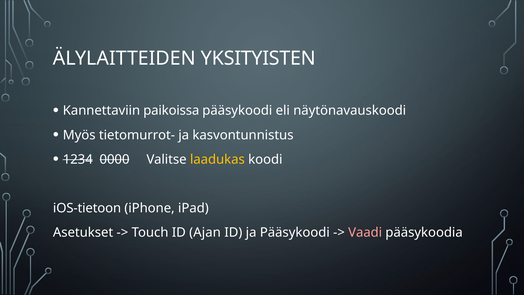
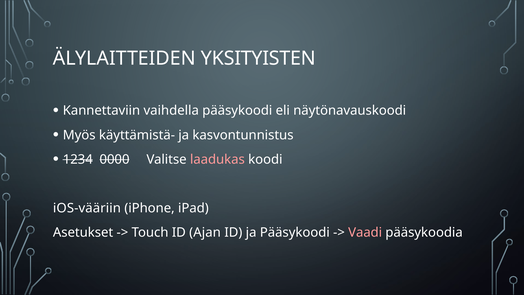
paikoissa: paikoissa -> vaihdella
tietomurrot-: tietomurrot- -> käyttämistä-
laadukas colour: yellow -> pink
iOS-tietoon: iOS-tietoon -> iOS-vääriin
